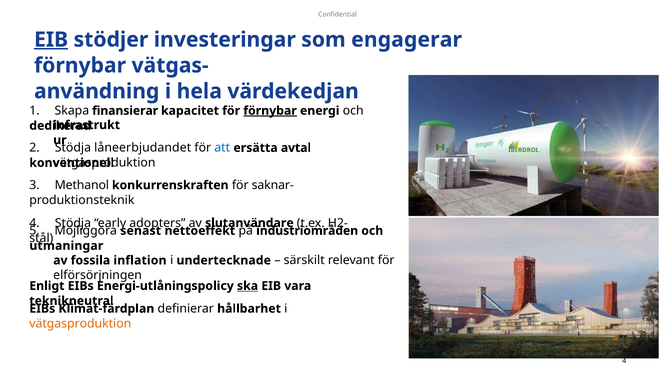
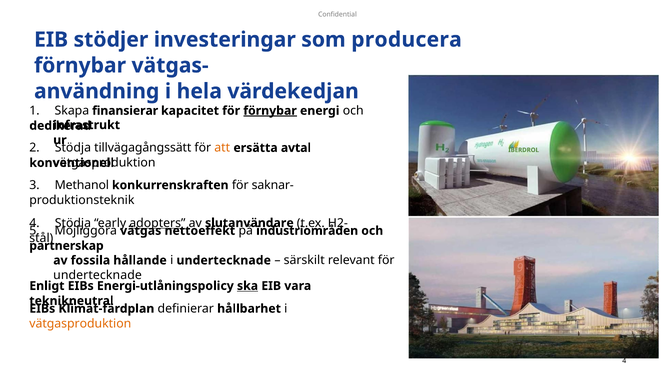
EIB at (51, 40) underline: present -> none
engagerar: engagerar -> producera
låneerbjudandet: låneerbjudandet -> tillvägagångssätt
att colour: blue -> orange
adopters underline: none -> present
senast: senast -> vätgas
utmaningar: utmaningar -> partnerskap
inflation: inflation -> hållande
elförsörjningen at (98, 275): elförsörjningen -> undertecknade
